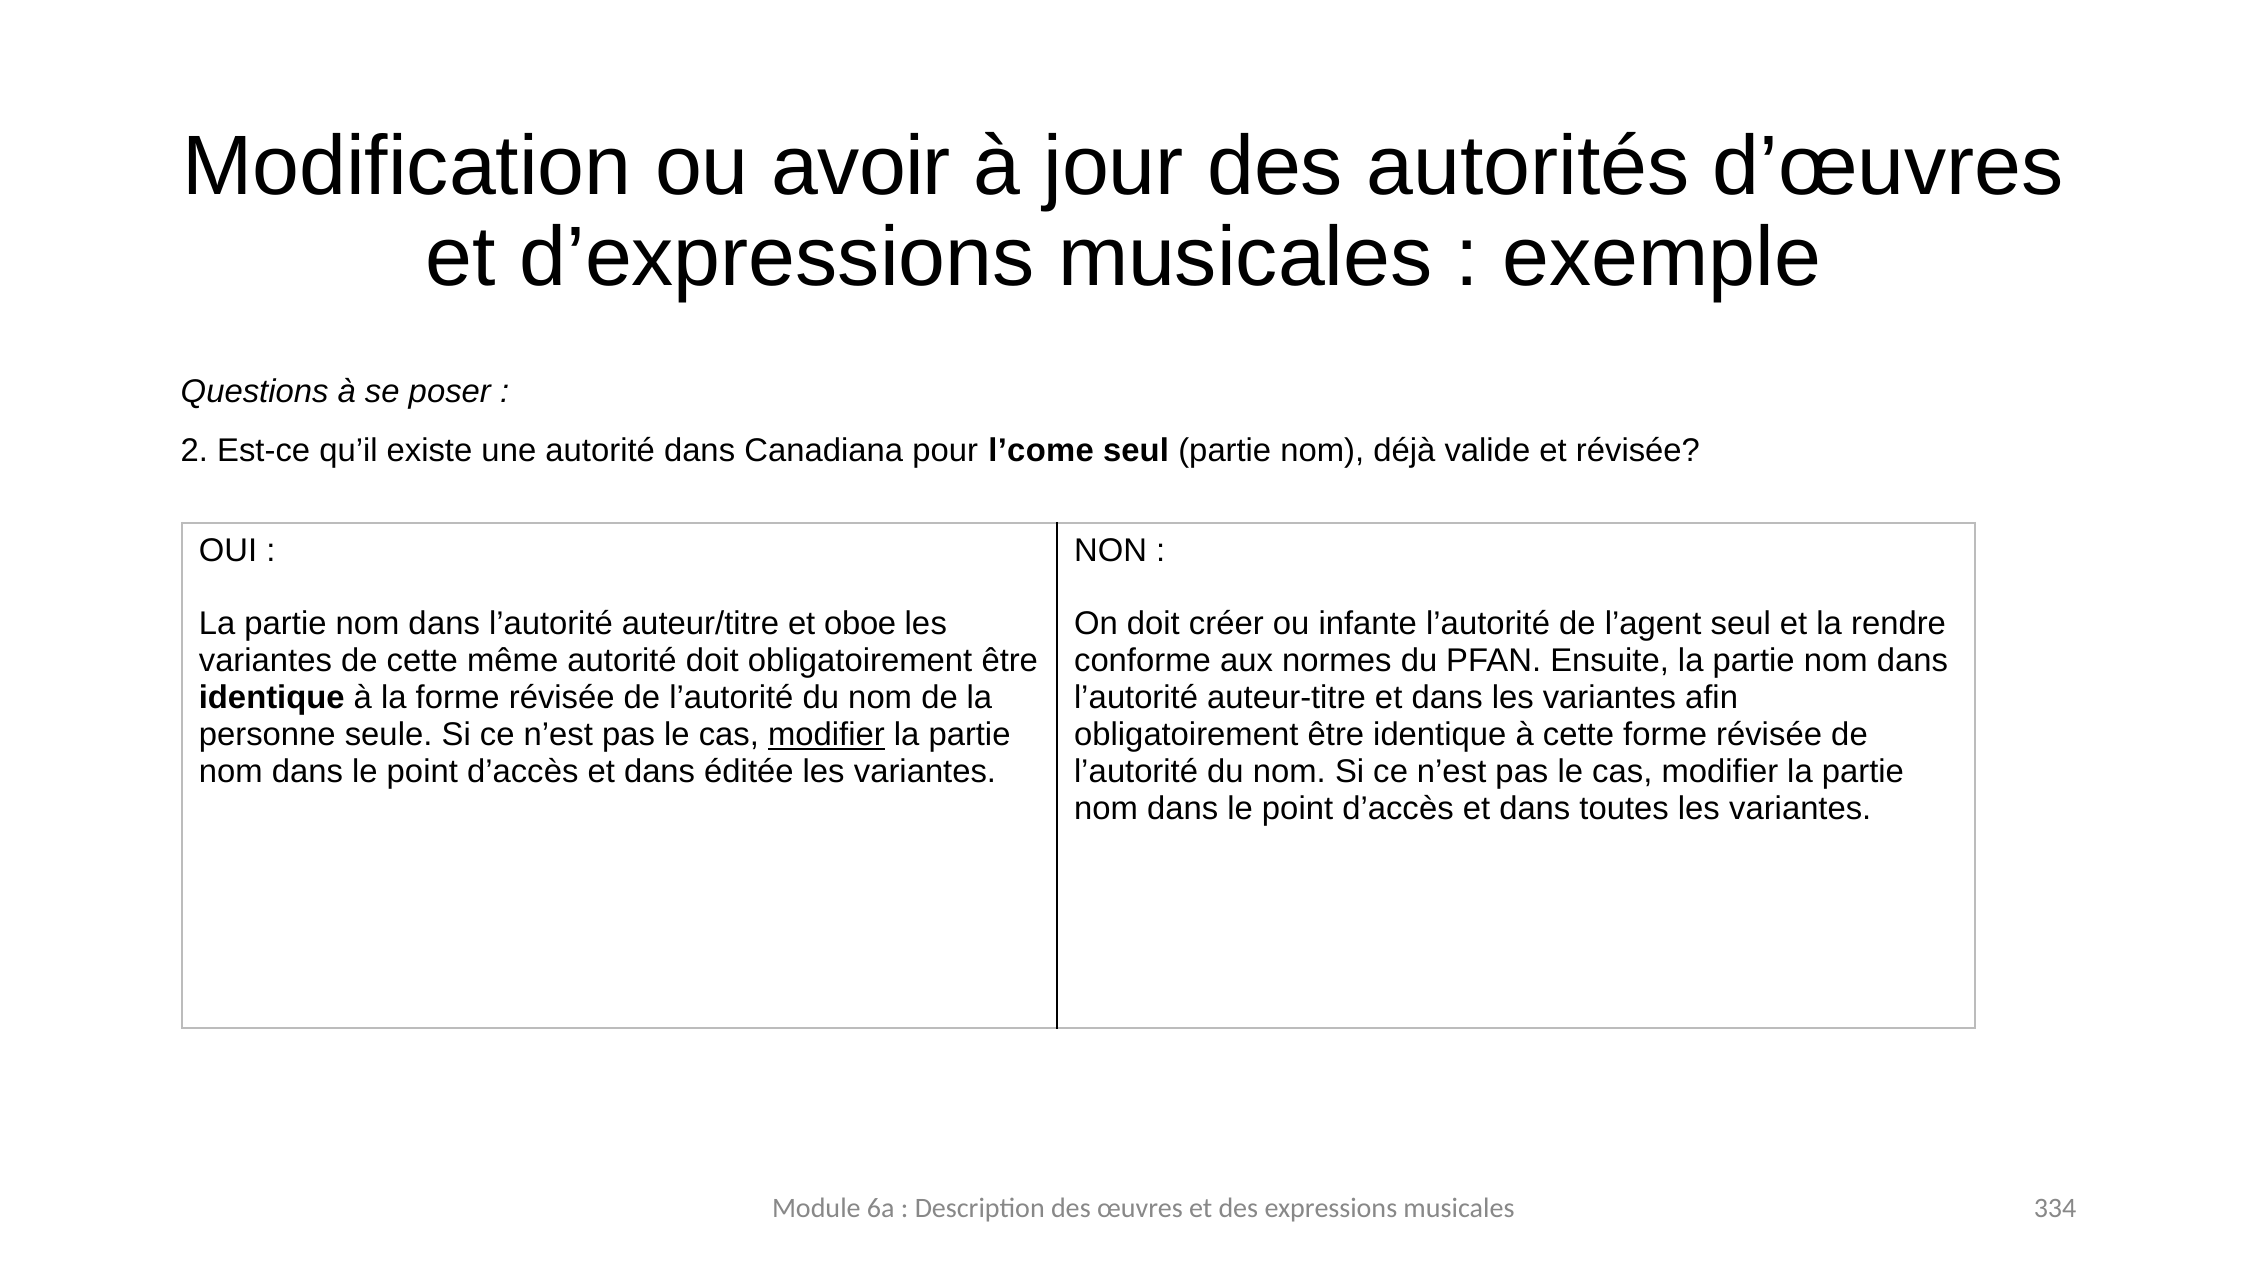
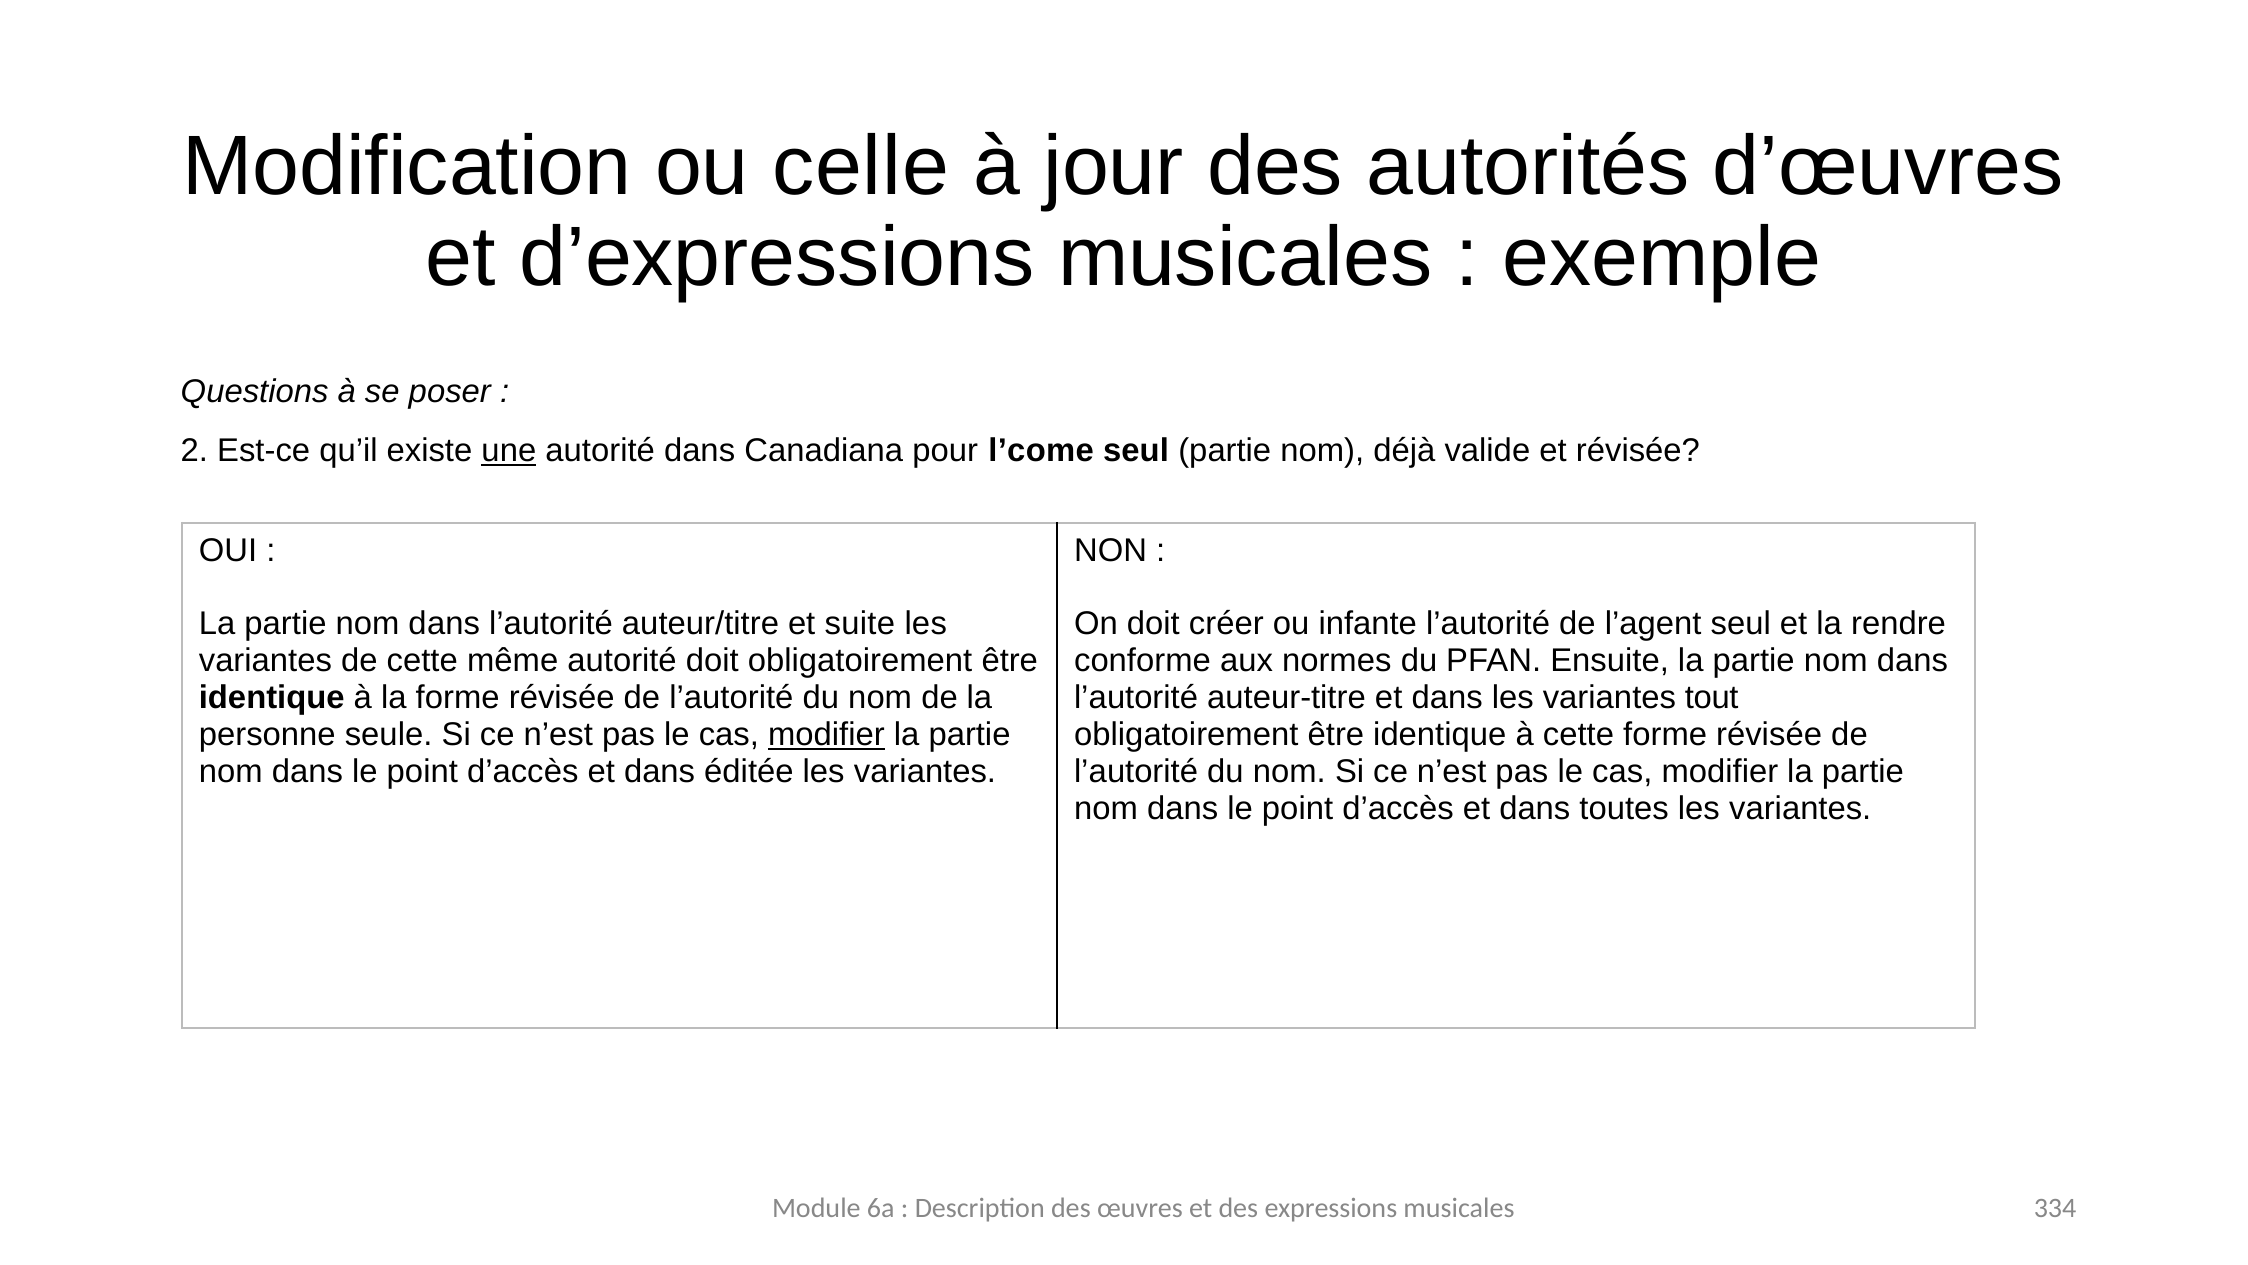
avoir: avoir -> celle
une underline: none -> present
oboe: oboe -> suite
afin: afin -> tout
